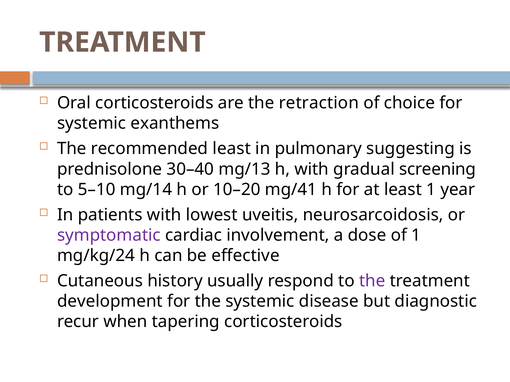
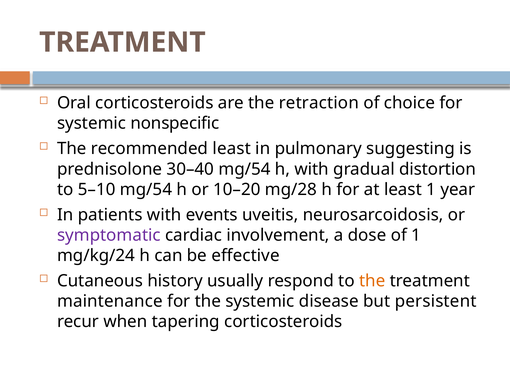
exanthems: exanthems -> nonspecific
30–40 mg/13: mg/13 -> mg/54
screening: screening -> distortion
5–10 mg/14: mg/14 -> mg/54
mg/41: mg/41 -> mg/28
lowest: lowest -> events
the at (372, 281) colour: purple -> orange
development: development -> maintenance
diagnostic: diagnostic -> persistent
